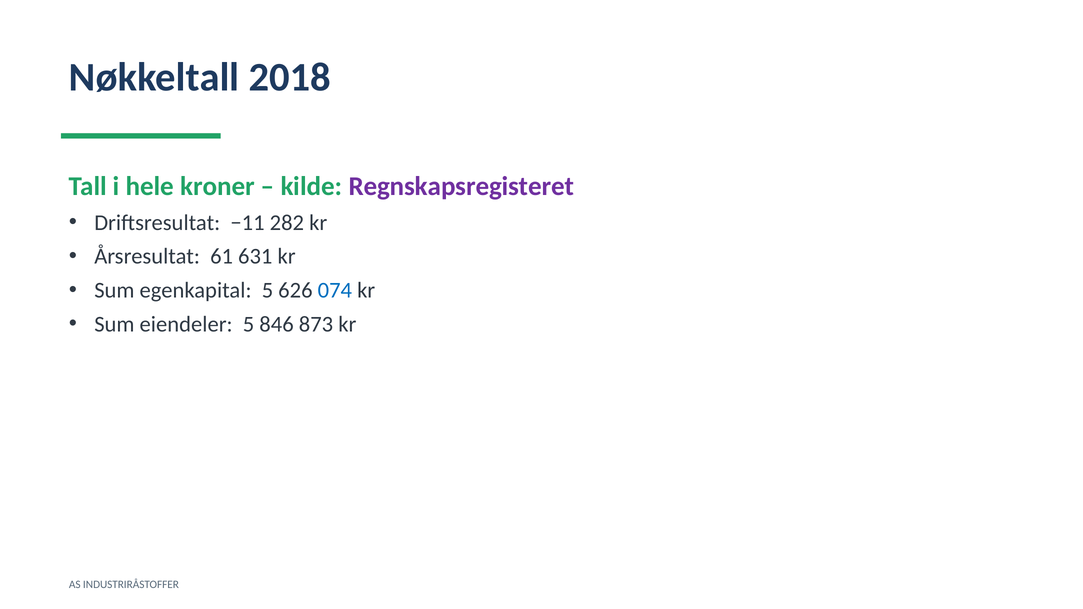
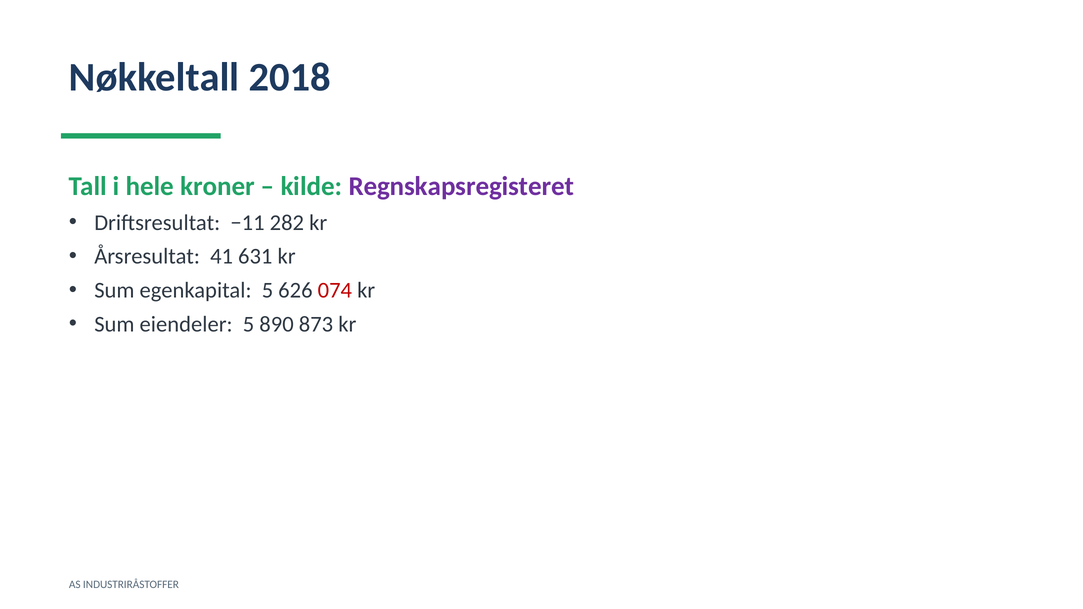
61: 61 -> 41
074 colour: blue -> red
846: 846 -> 890
